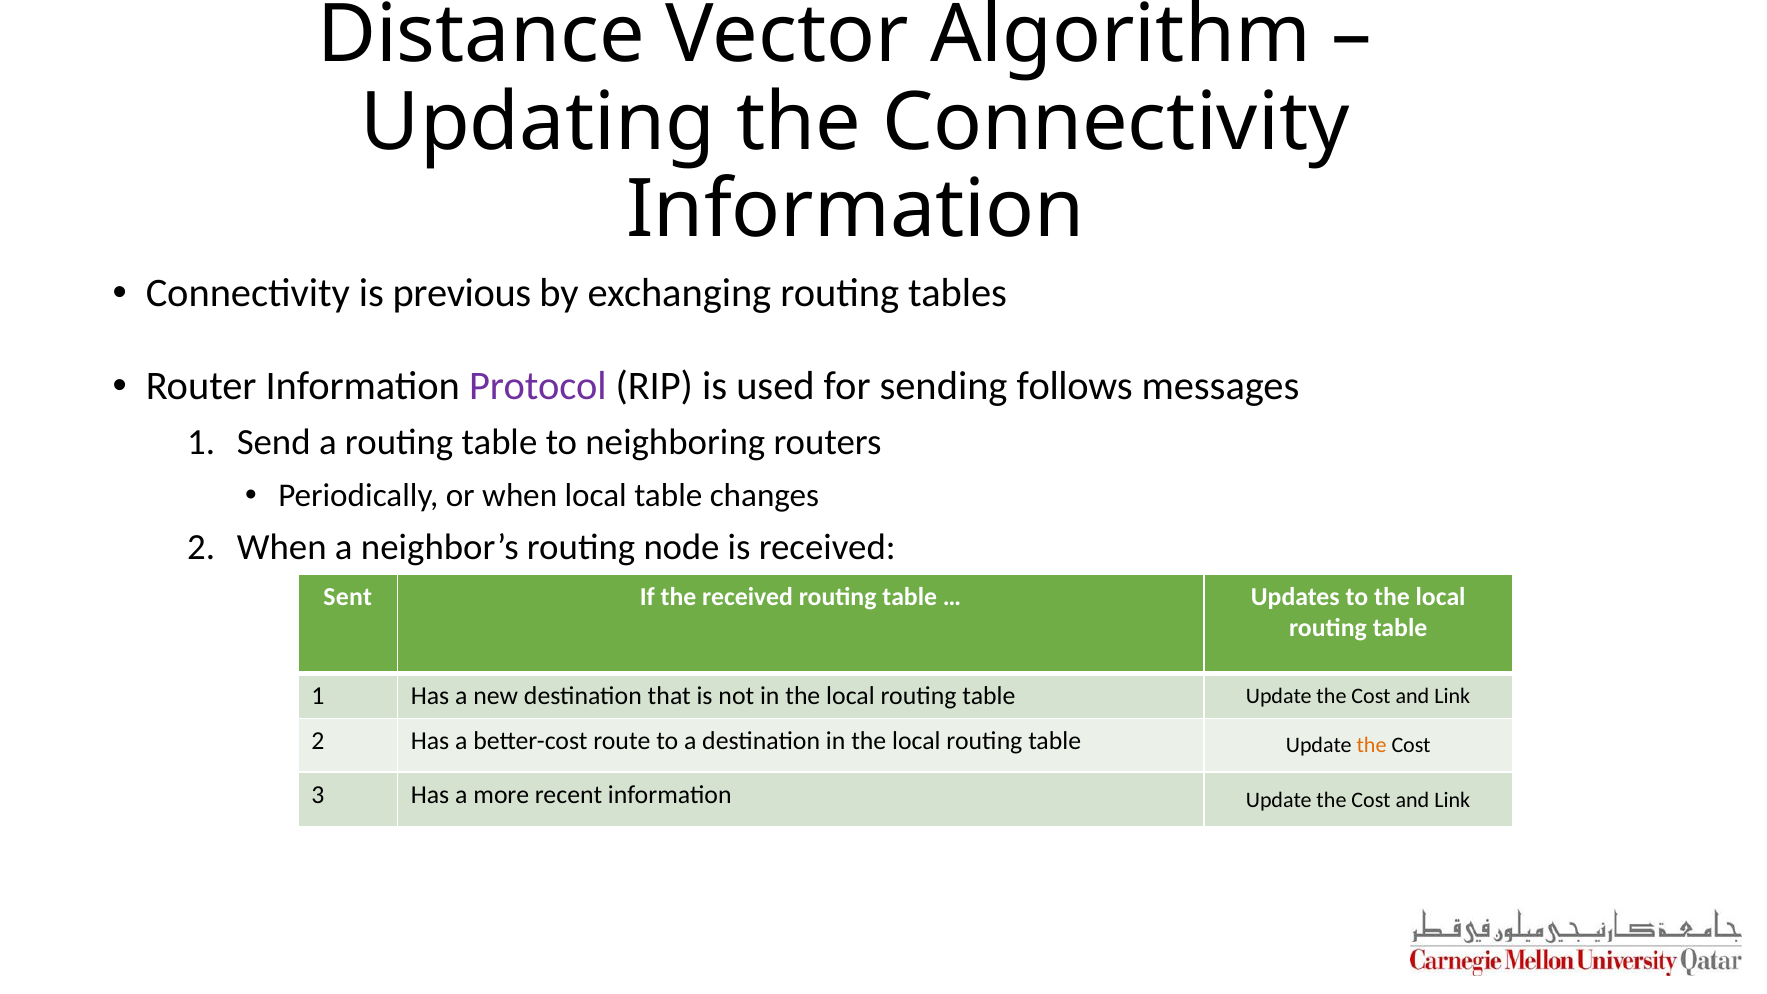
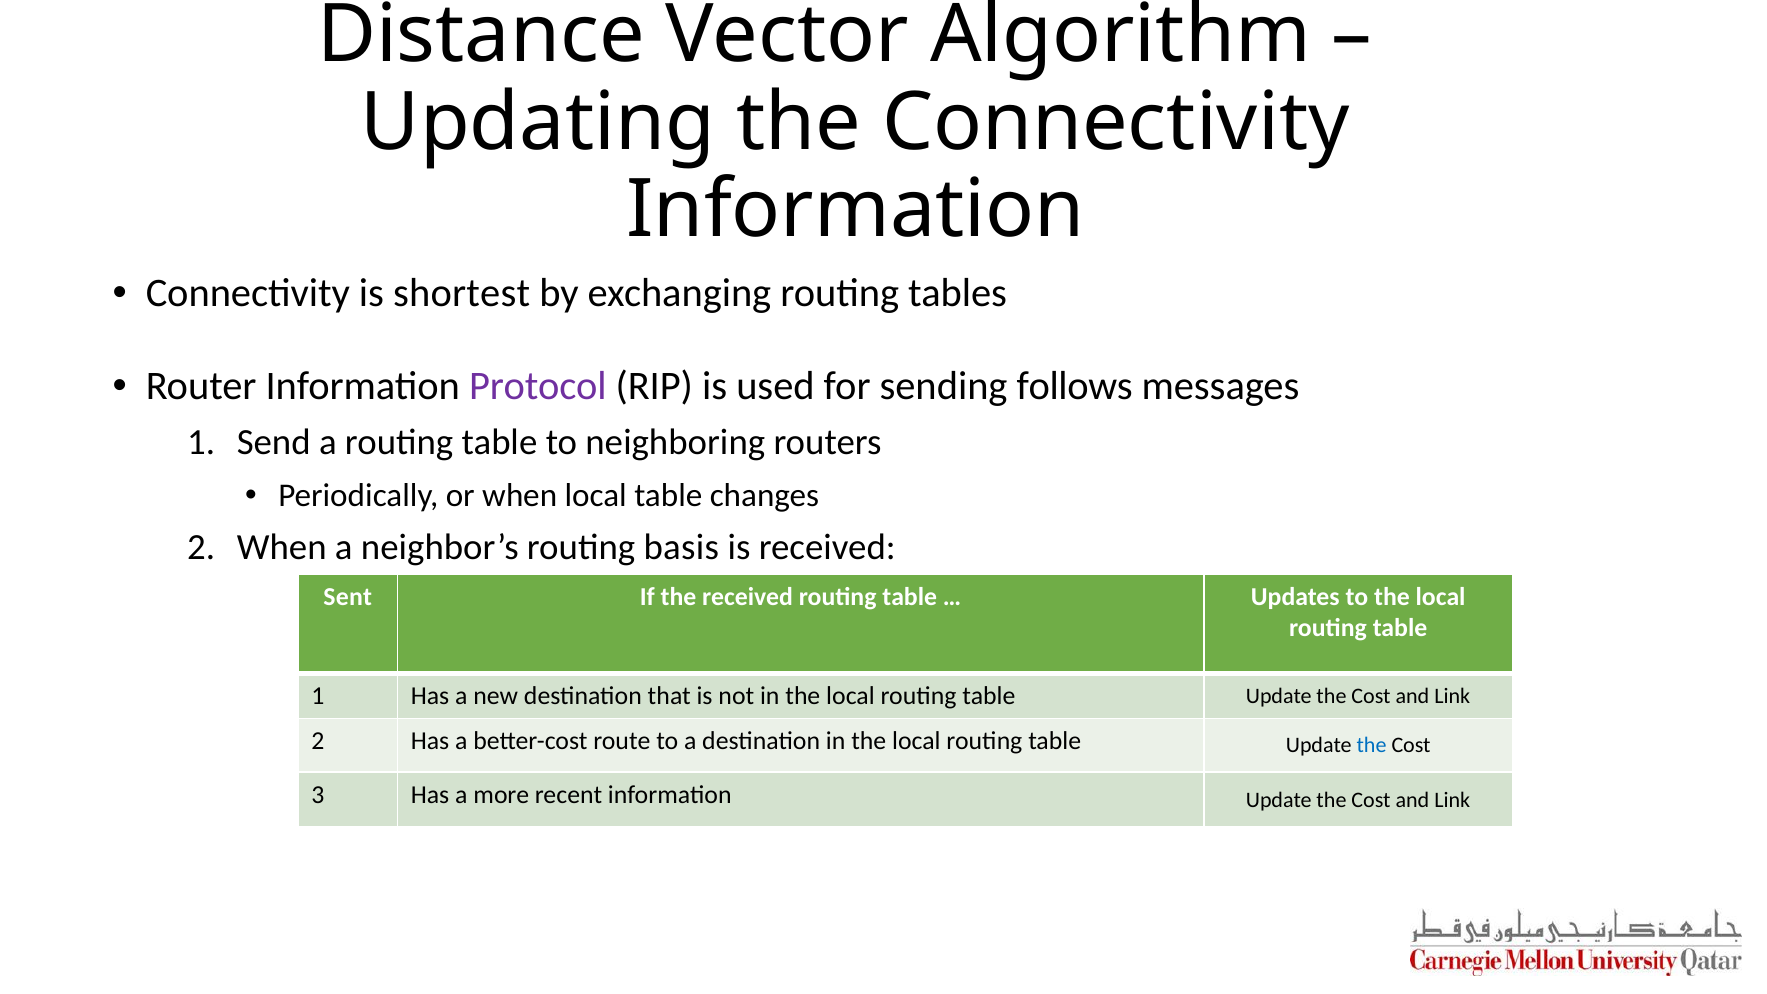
previous: previous -> shortest
node: node -> basis
the at (1372, 745) colour: orange -> blue
